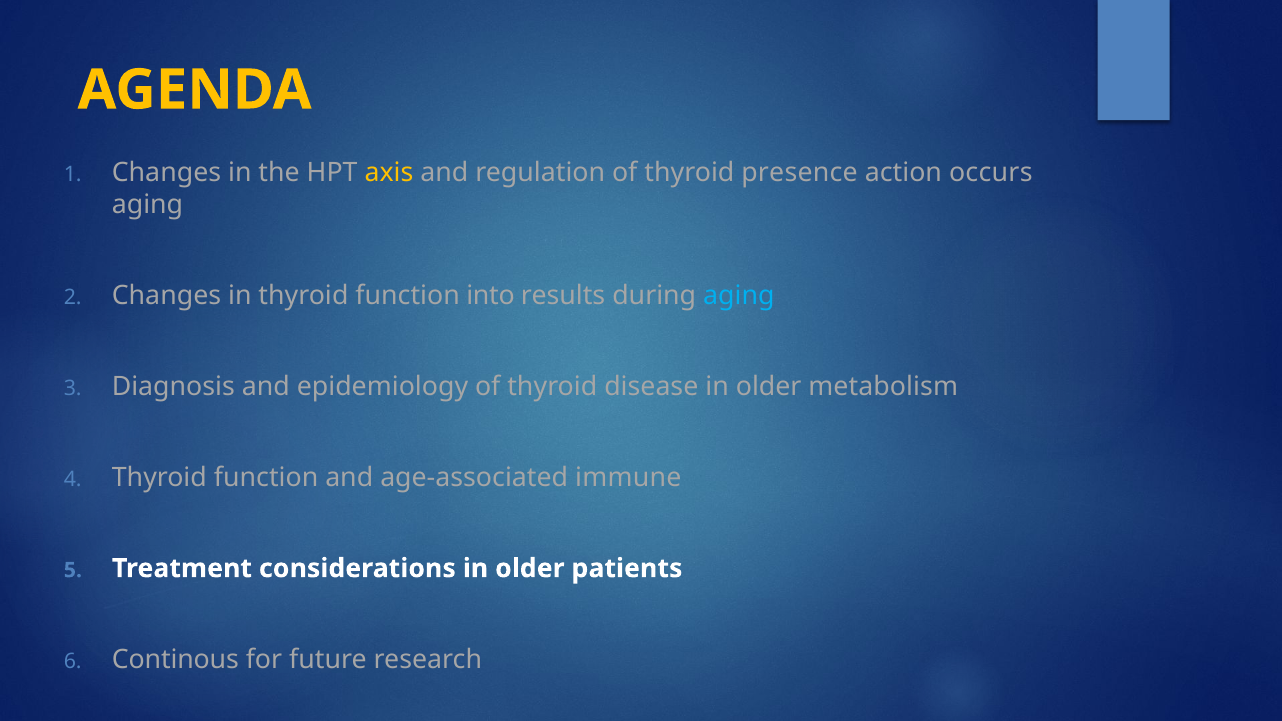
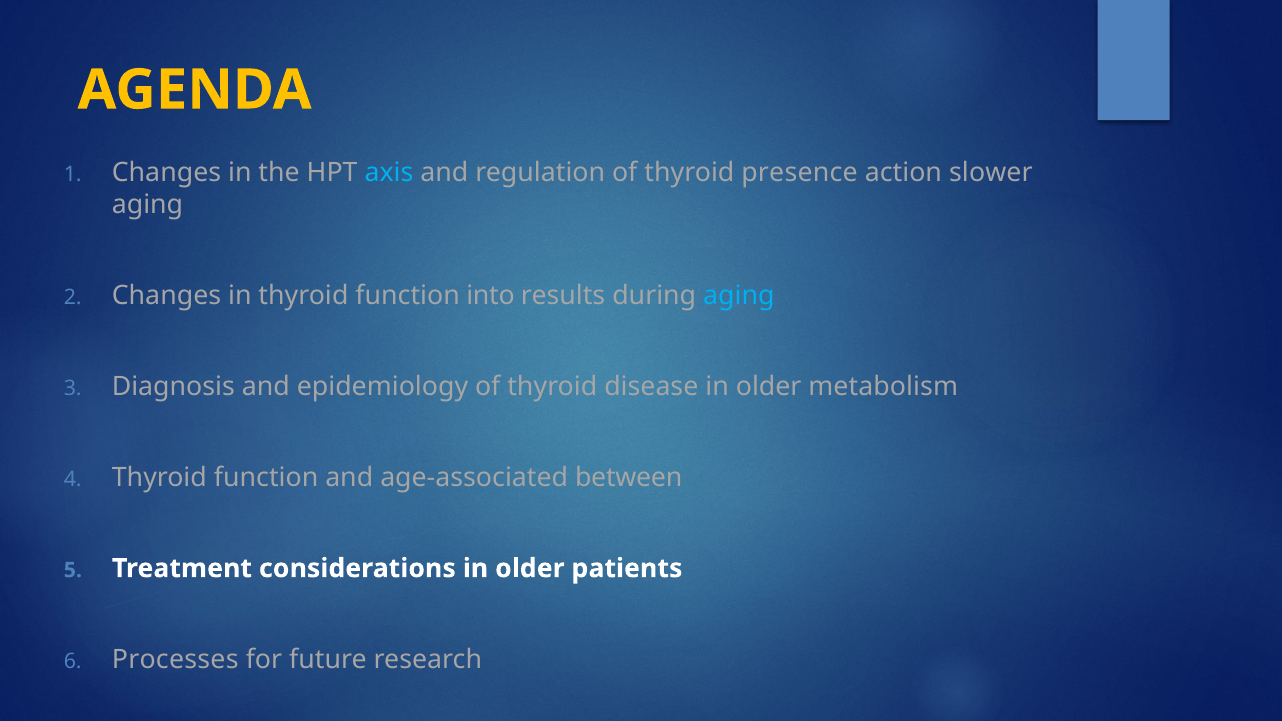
axis colour: yellow -> light blue
occurs: occurs -> slower
immune: immune -> between
Continous: Continous -> Processes
